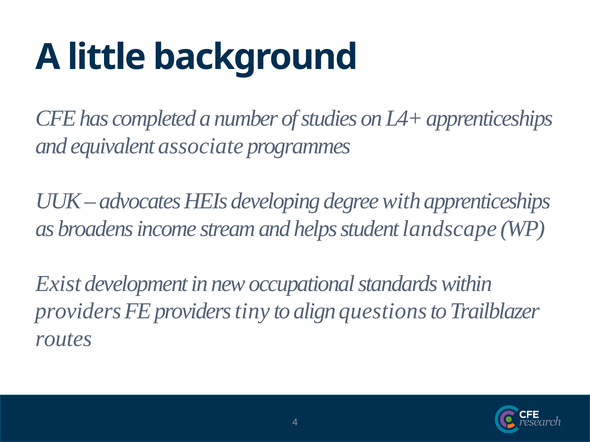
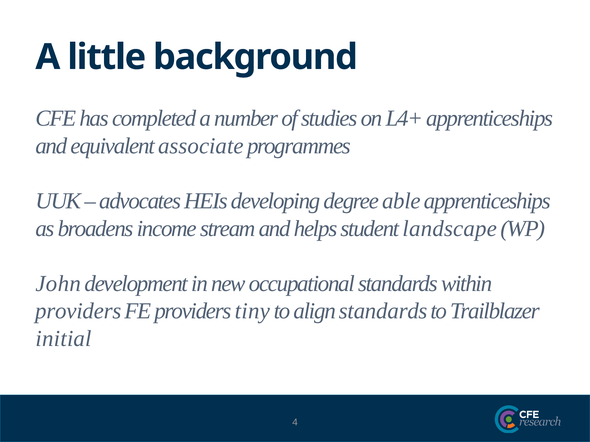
with: with -> able
Exist: Exist -> John
align questions: questions -> standards
routes: routes -> initial
